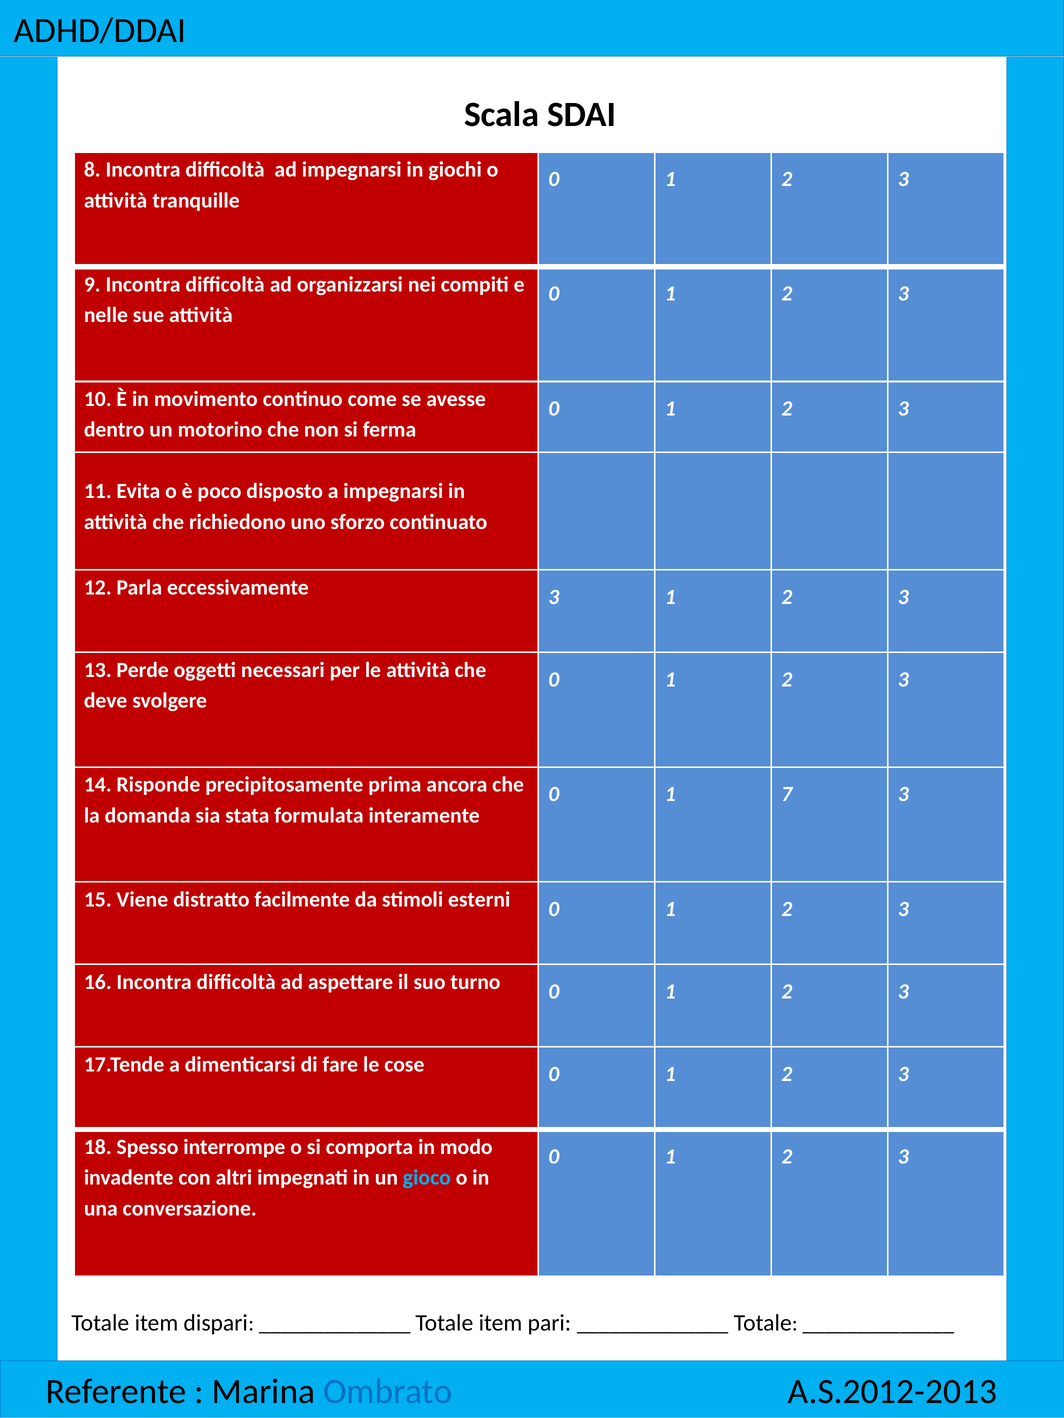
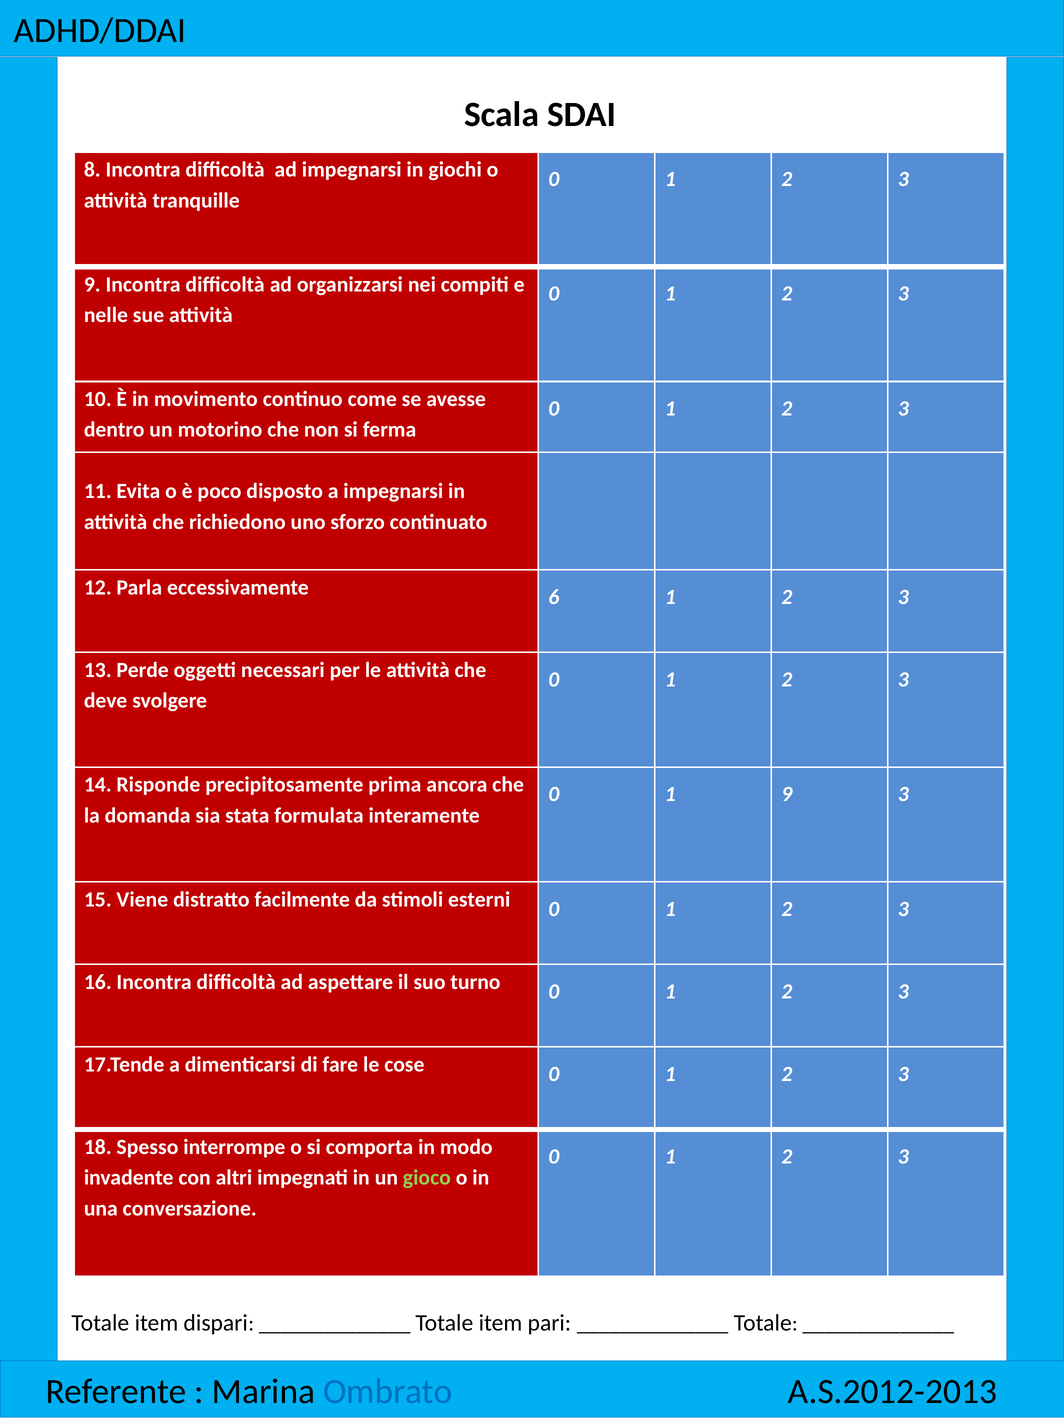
eccessivamente 3: 3 -> 6
1 7: 7 -> 9
gioco colour: light blue -> light green
